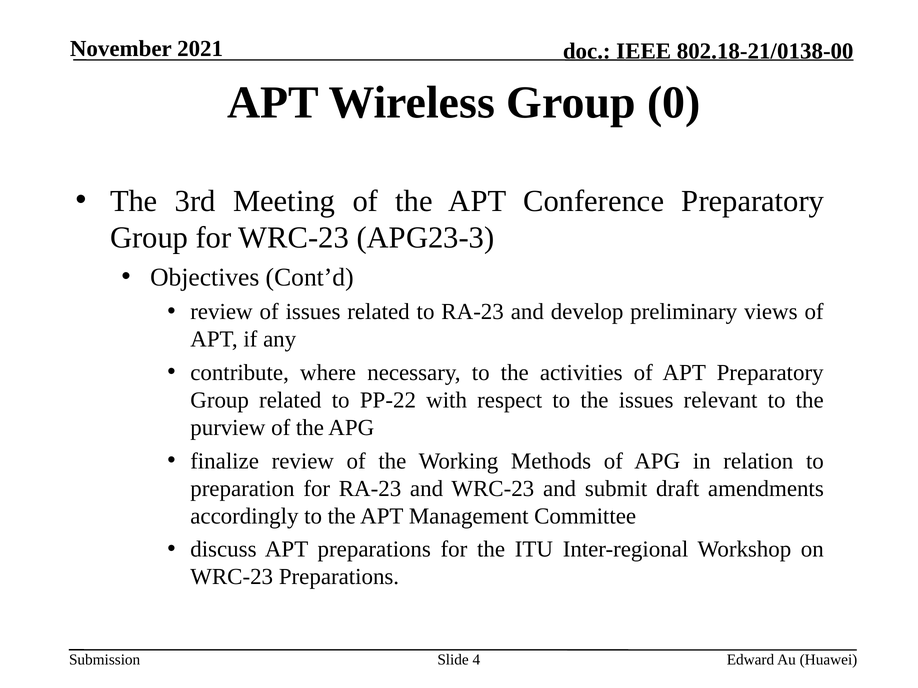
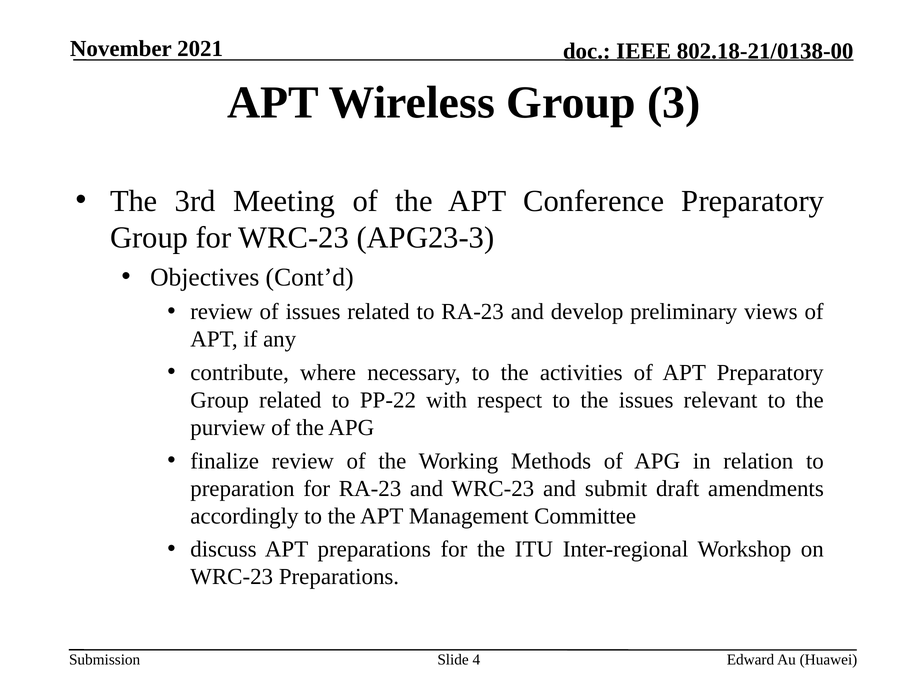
0: 0 -> 3
